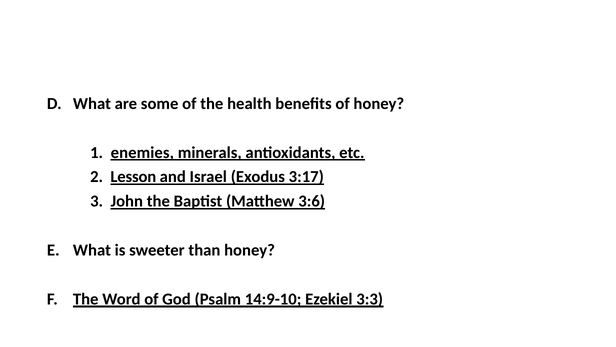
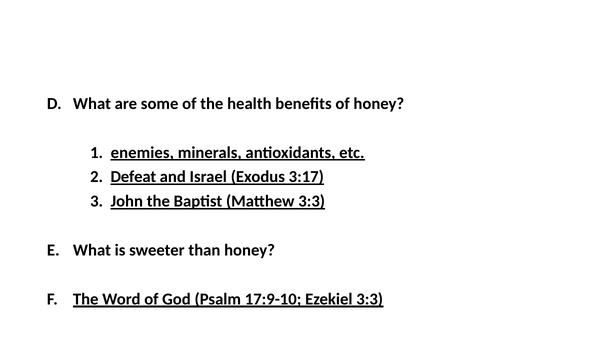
Lesson: Lesson -> Defeat
Matthew 3:6: 3:6 -> 3:3
14:9-10: 14:9-10 -> 17:9-10
